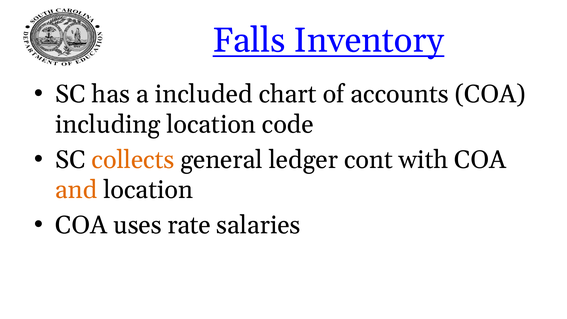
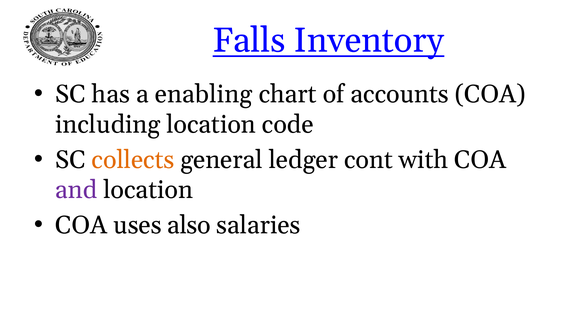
included: included -> enabling
and colour: orange -> purple
rate: rate -> also
